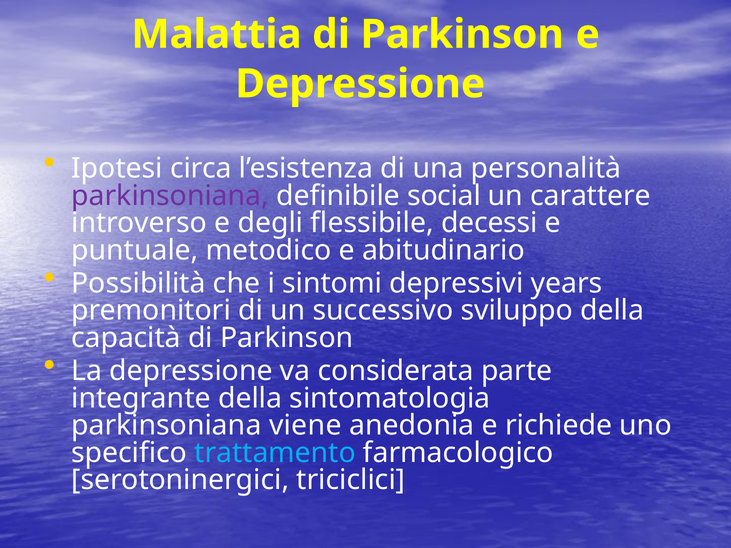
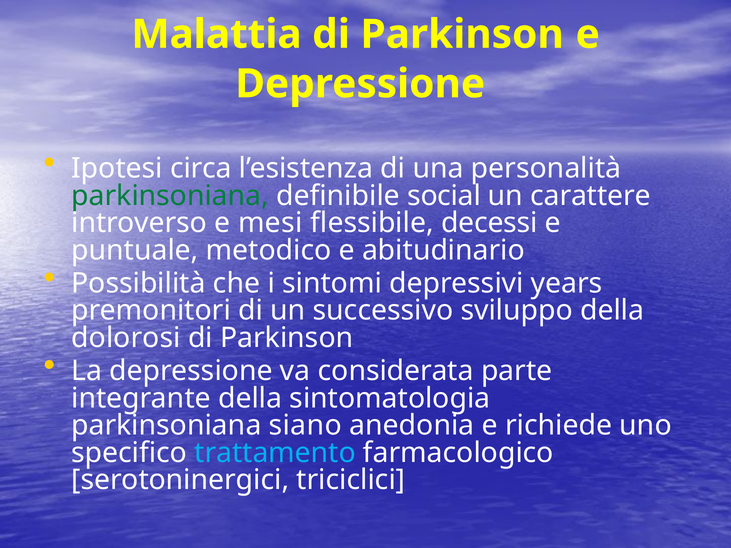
parkinsoniana at (170, 196) colour: purple -> green
degli: degli -> mesi
capacità: capacità -> dolorosi
viene: viene -> siano
